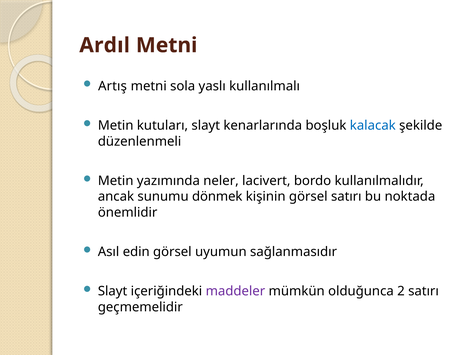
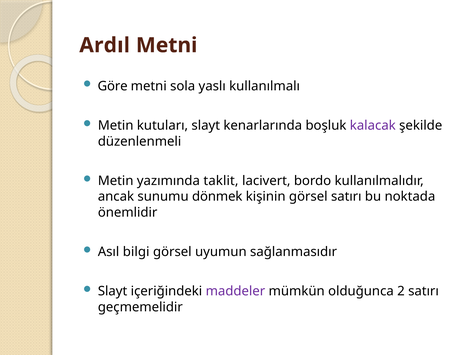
Artış: Artış -> Göre
kalacak colour: blue -> purple
neler: neler -> taklit
edin: edin -> bilgi
